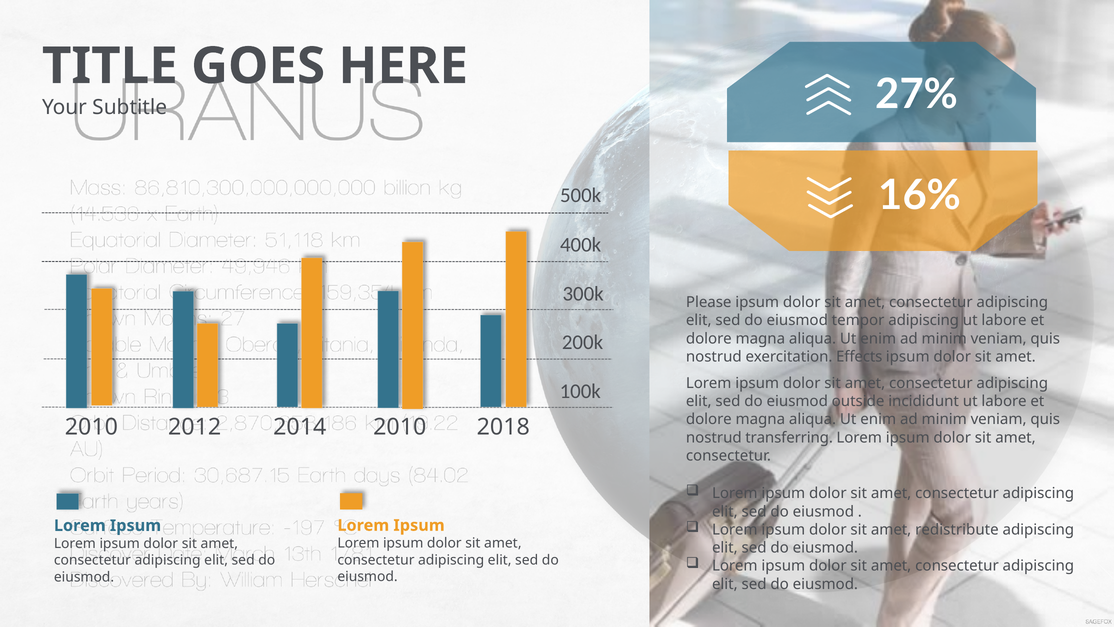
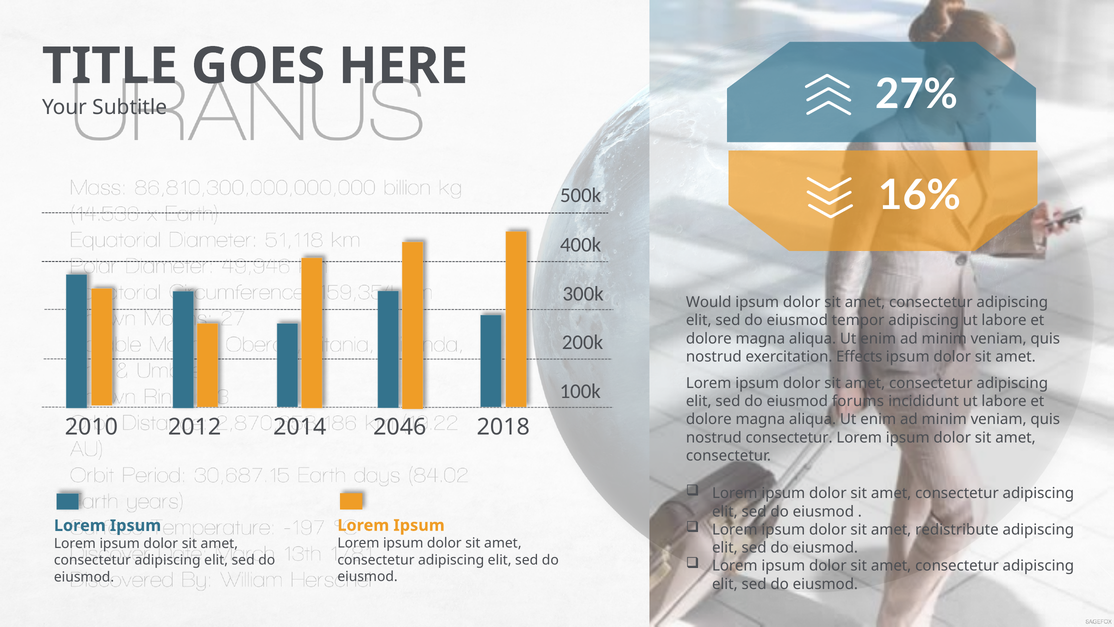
Please: Please -> Would
outside: outside -> forums
2014 2010: 2010 -> 2046
nostrud transferring: transferring -> consectetur
